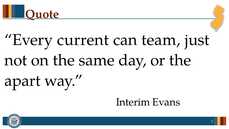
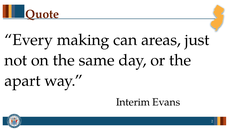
current: current -> making
team: team -> areas
